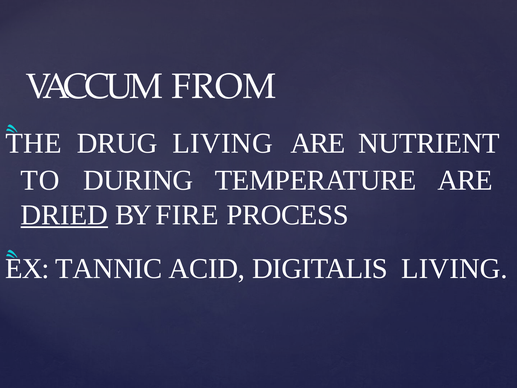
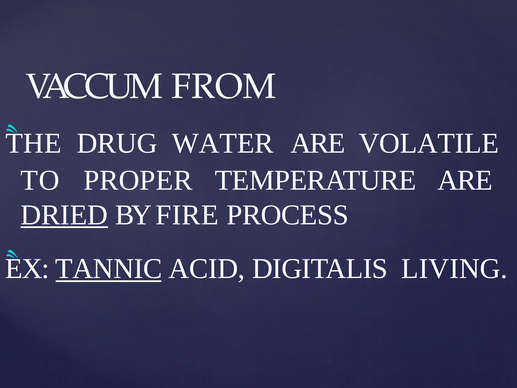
DRUG LIVING: LIVING -> WATER
NUTRIENT: NUTRIENT -> VOLATILE
DURING: DURING -> PROPER
TANNIC underline: none -> present
